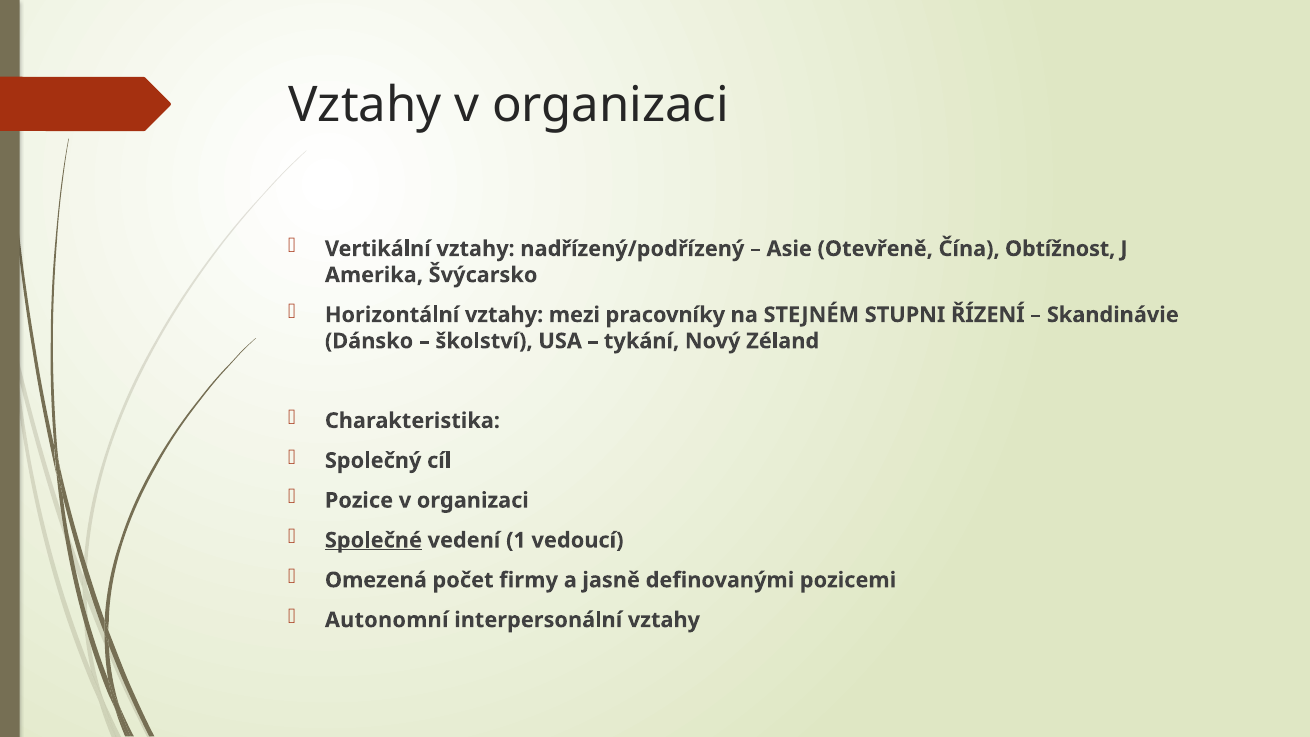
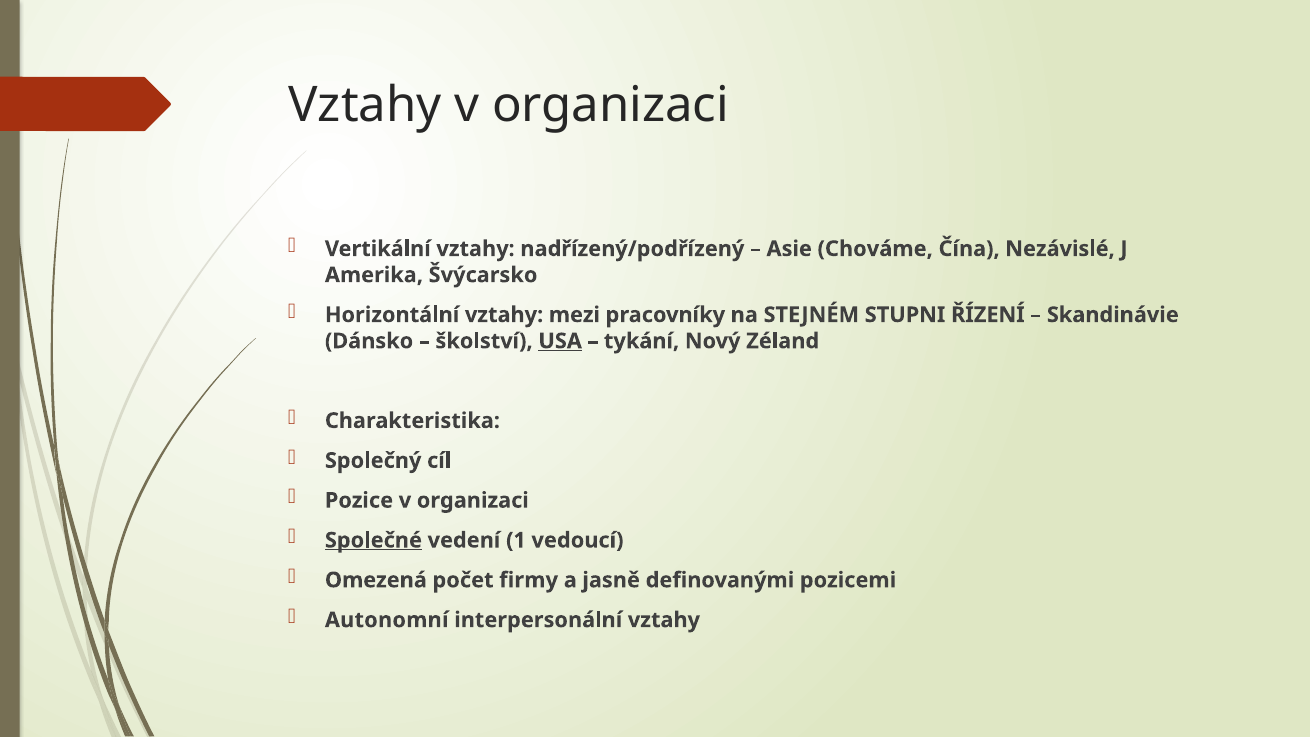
Otevřeně: Otevřeně -> Chováme
Obtížnost: Obtížnost -> Nezávislé
USA underline: none -> present
